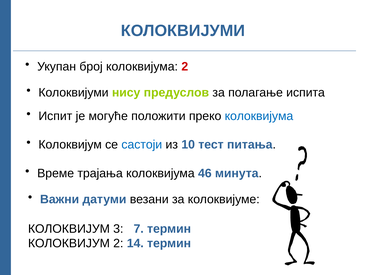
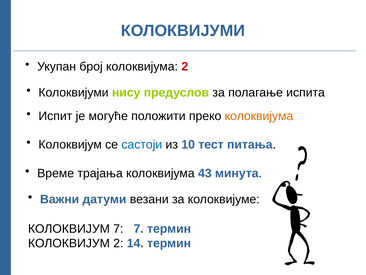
колоквијума at (259, 116) colour: blue -> orange
46: 46 -> 43
КОЛОКВИЈУМ 3: 3 -> 7
